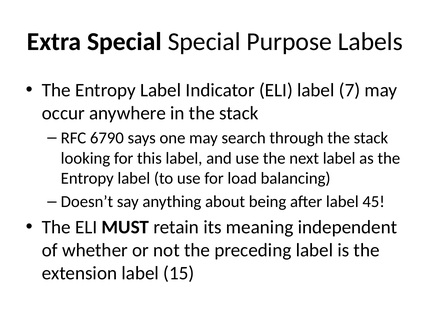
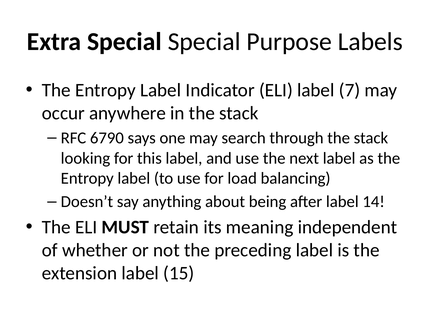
45: 45 -> 14
